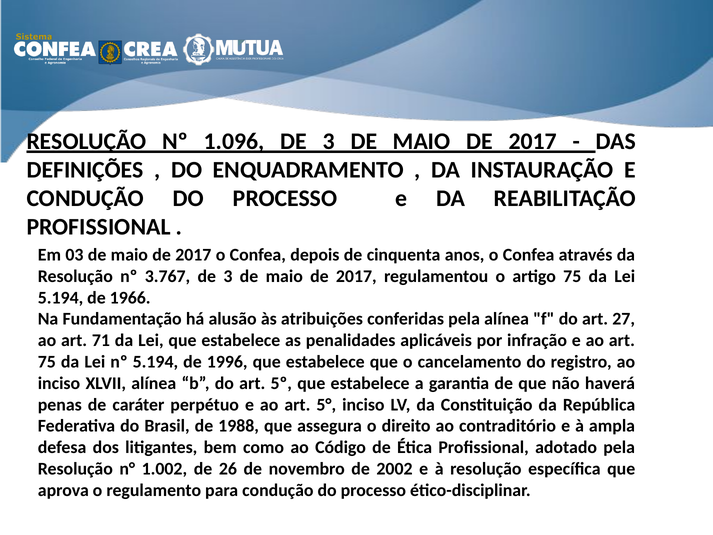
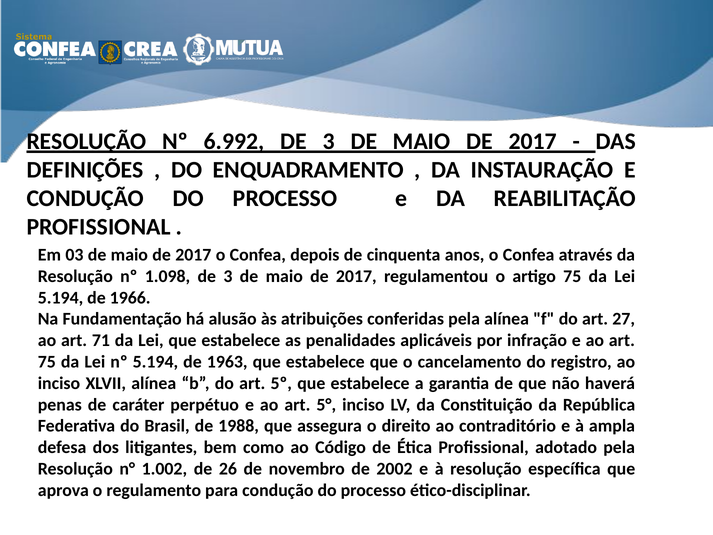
1.096: 1.096 -> 6.992
3.767: 3.767 -> 1.098
1996: 1996 -> 1963
